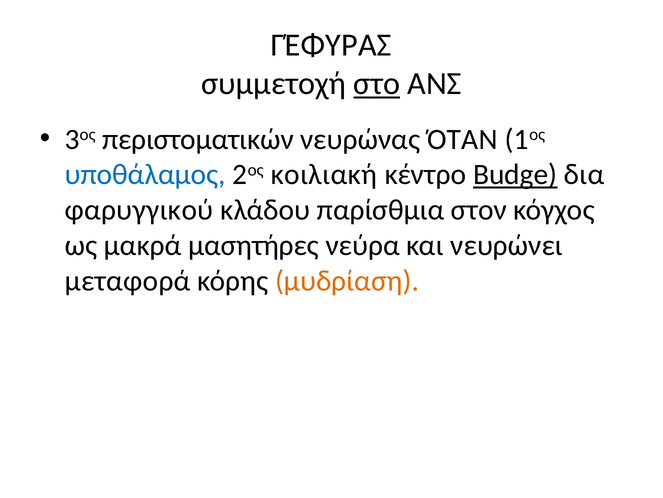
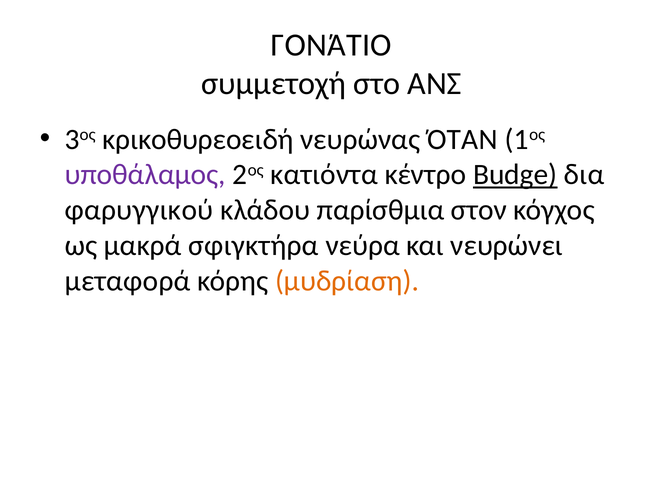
ΓΈΦΥΡΑΣ: ΓΈΦΥΡΑΣ -> ΓΟΝΆΤΙΟ
στο underline: present -> none
περιστοματικών: περιστοματικών -> κρικοθυρεοειδή
υποθάλαμος colour: blue -> purple
κοιλιακή: κοιλιακή -> κατιόντα
μασητήρες: μασητήρες -> σφιγκτήρα
